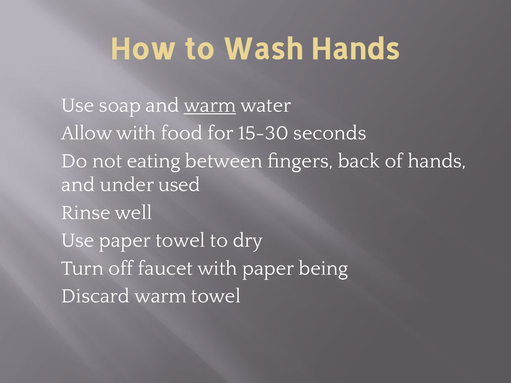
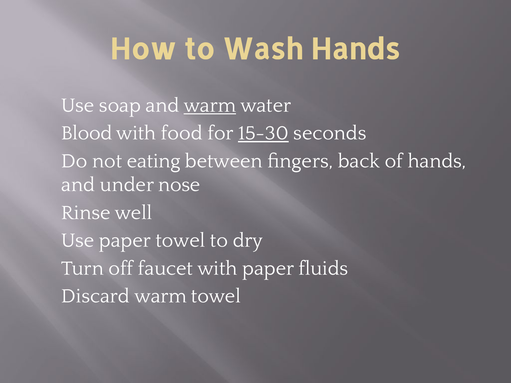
Allow: Allow -> Blood
15-30 underline: none -> present
used: used -> nose
being: being -> fluids
